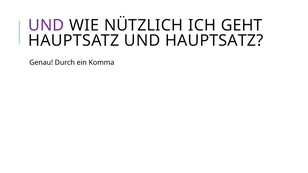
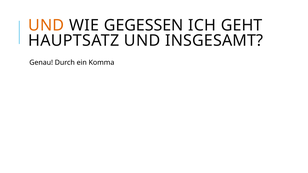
UND at (46, 25) colour: purple -> orange
NÜTZLICH: NÜTZLICH -> GEGESSEN
UND HAUPTSATZ: HAUPTSATZ -> INSGESAMT
